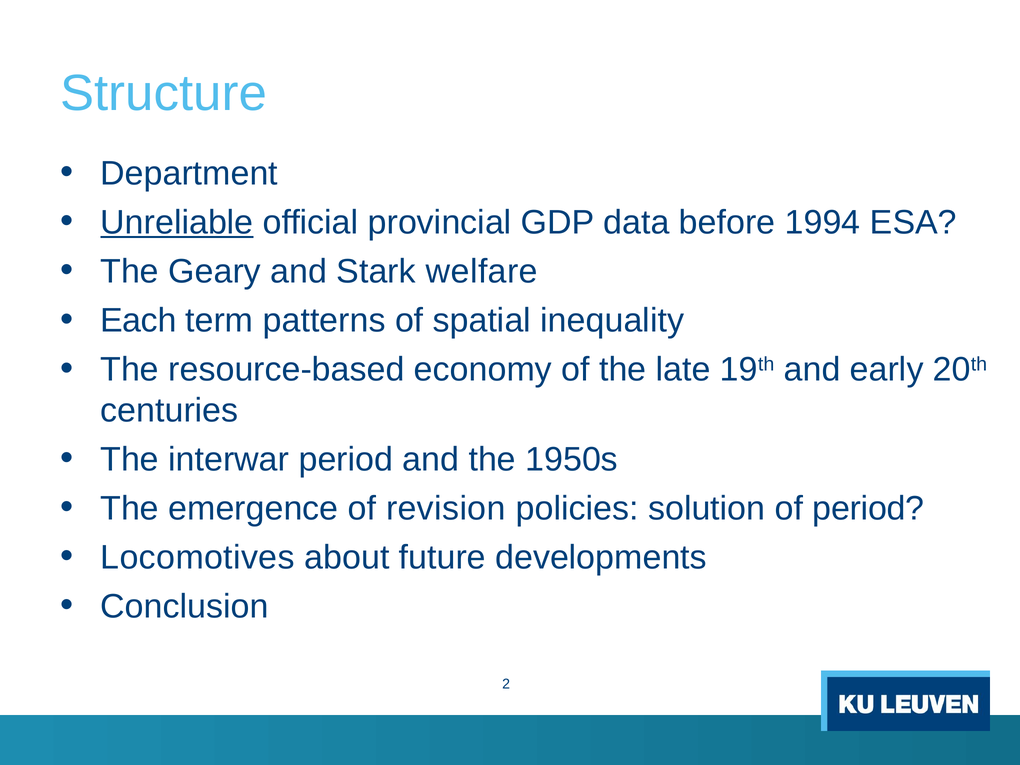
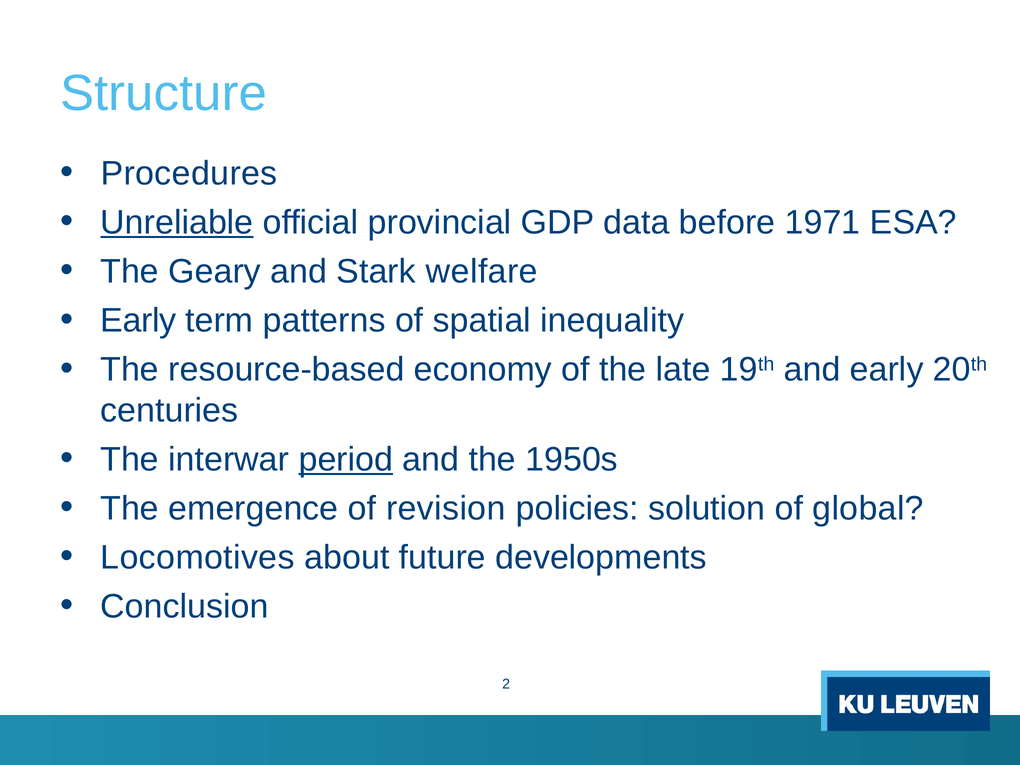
Department: Department -> Procedures
1994: 1994 -> 1971
Each at (138, 320): Each -> Early
period at (346, 459) underline: none -> present
of period: period -> global
